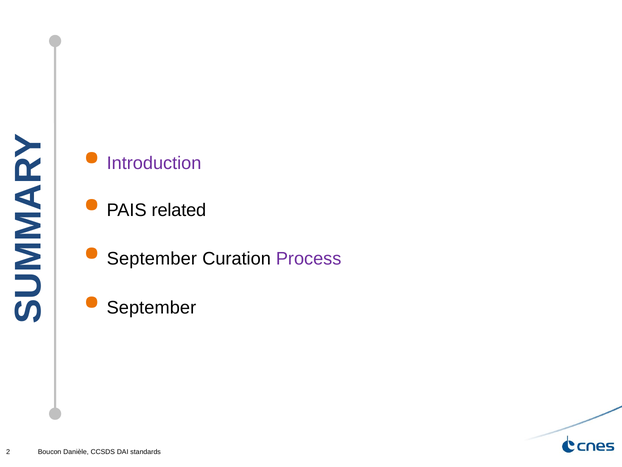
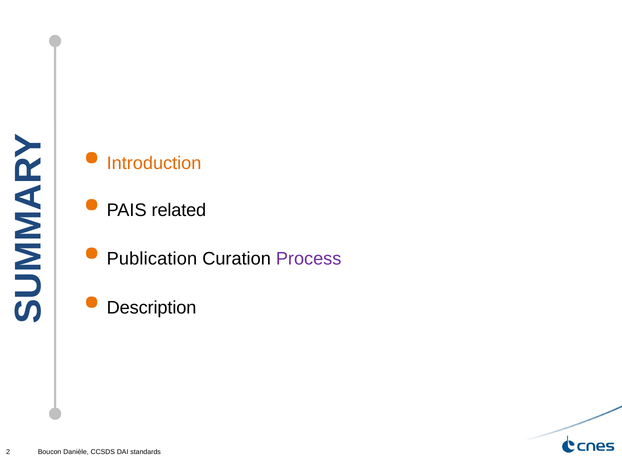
Introduction colour: purple -> orange
September at (152, 259): September -> Publication
September at (151, 308): September -> Description
